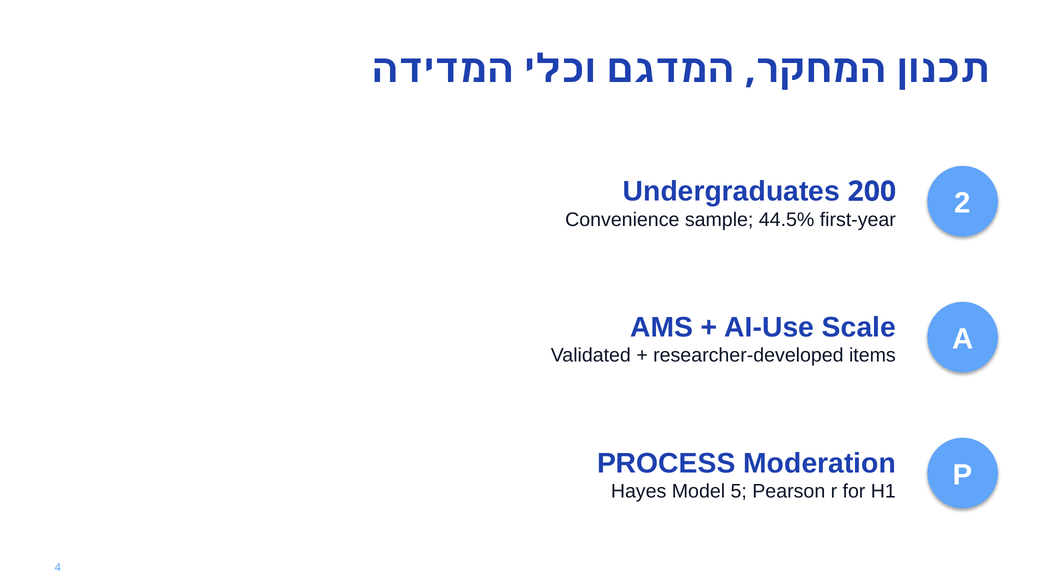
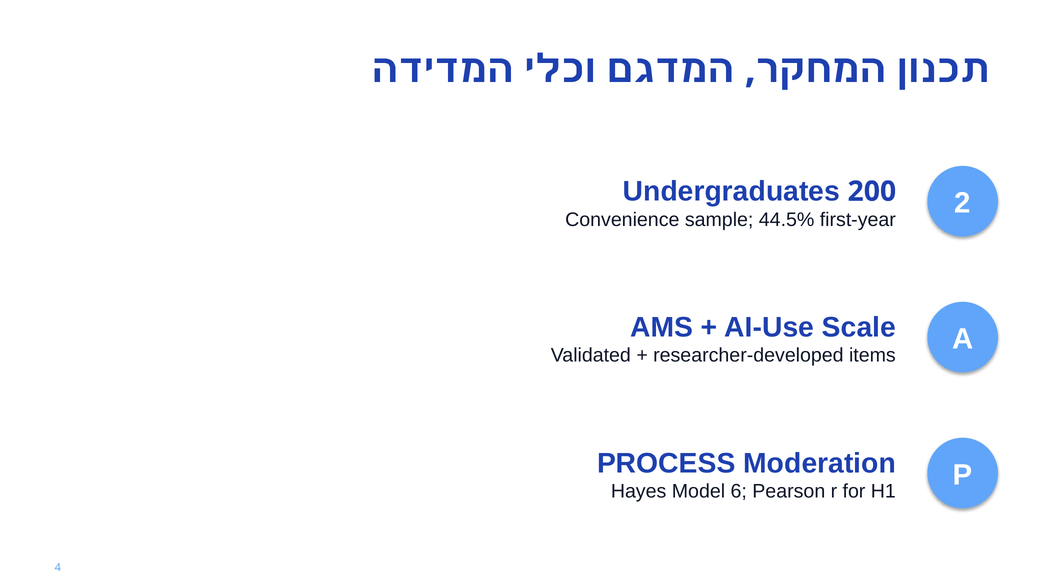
5: 5 -> 6
